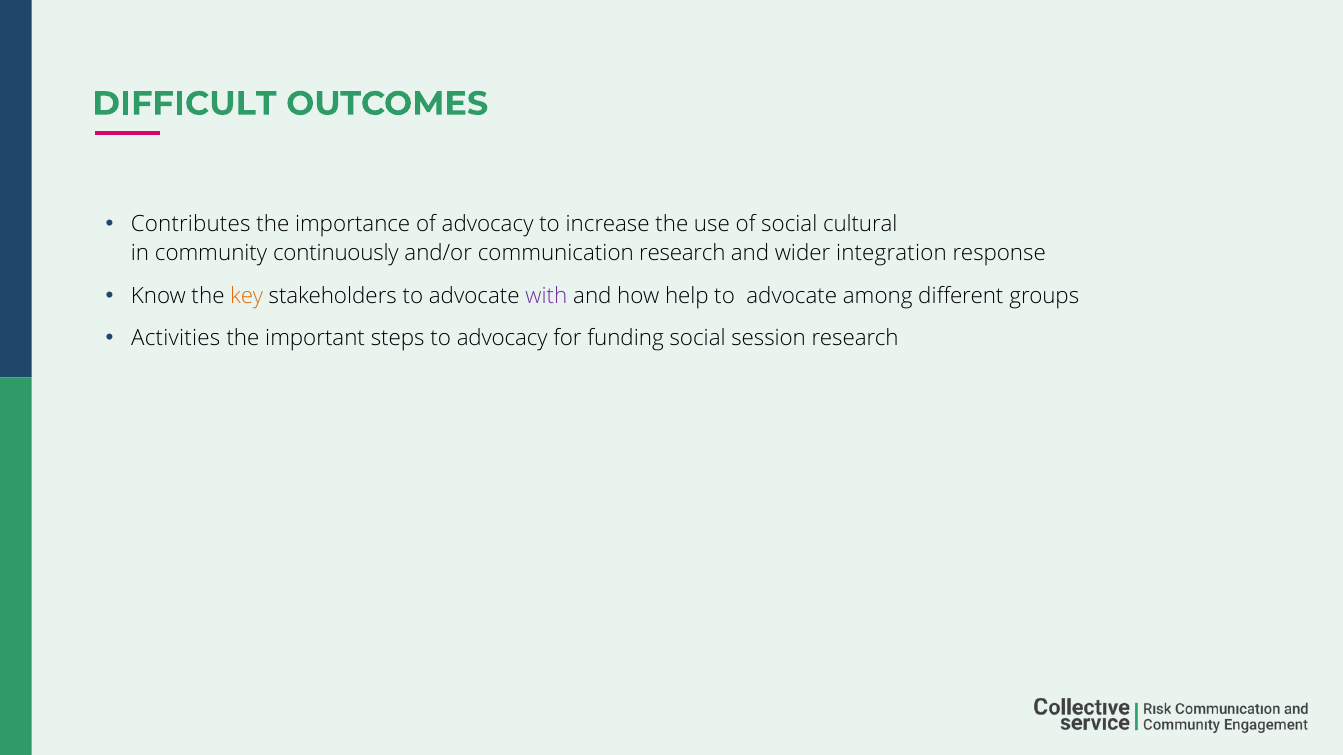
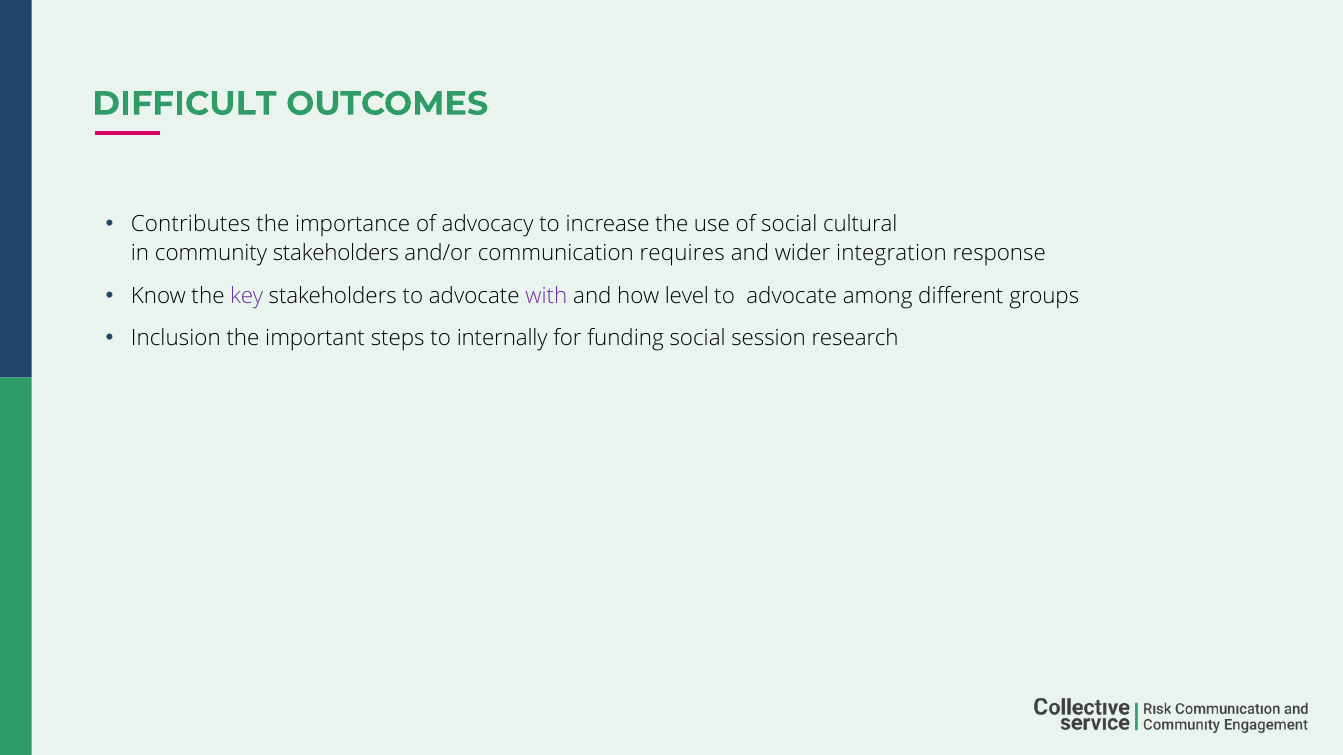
community continuously: continuously -> stakeholders
communication research: research -> requires
key colour: orange -> purple
help: help -> level
Activities: Activities -> Inclusion
to advocacy: advocacy -> internally
